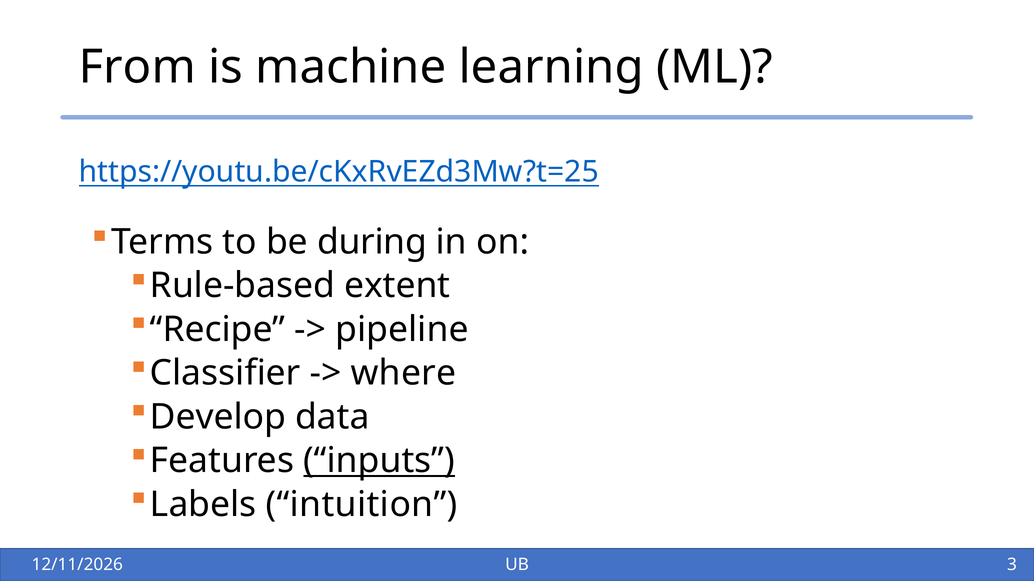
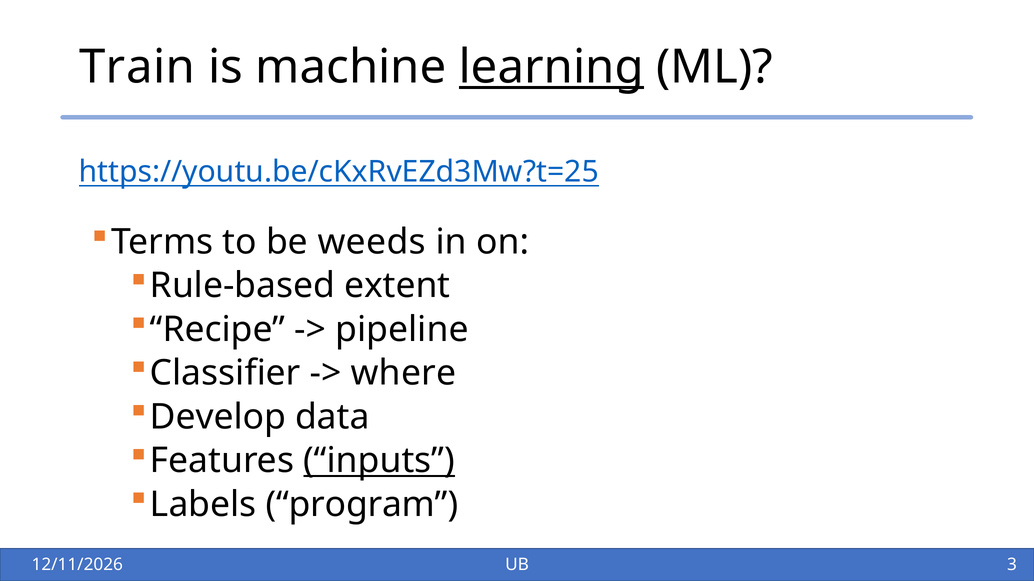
From: From -> Train
learning underline: none -> present
during: during -> weeds
intuition: intuition -> program
